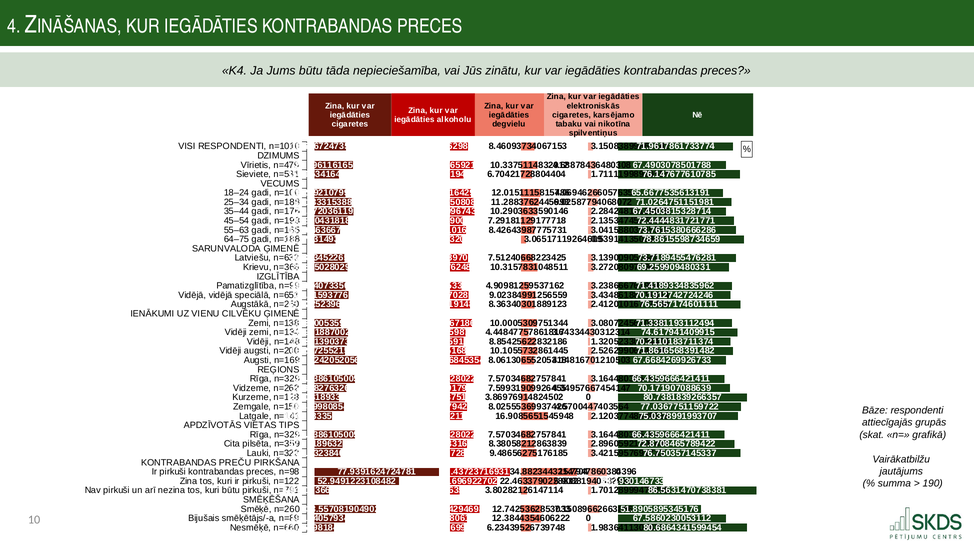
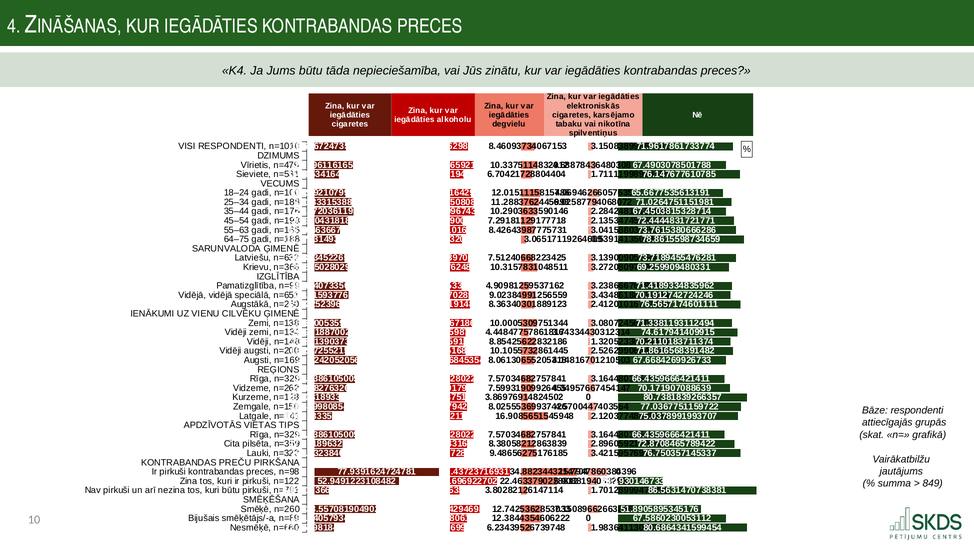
190: 190 -> 849
